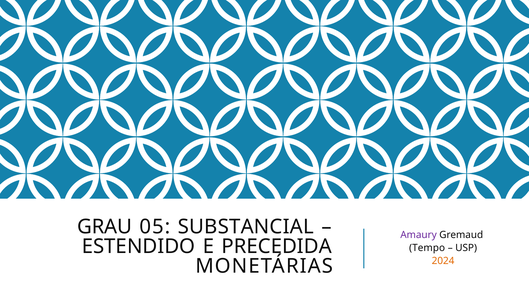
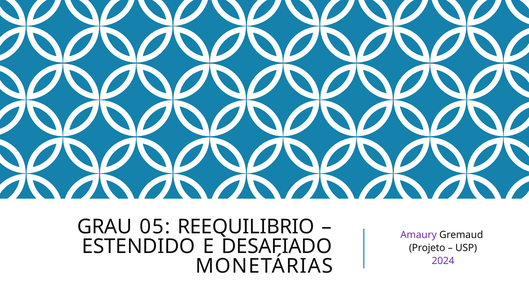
SUBSTANCIAL: SUBSTANCIAL -> REEQUILIBRIO
PRECEDIDA: PRECEDIDA -> DESAFIADO
Tempo: Tempo -> Projeto
2024 colour: orange -> purple
